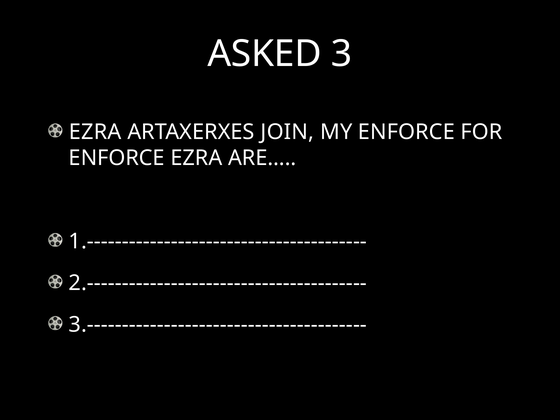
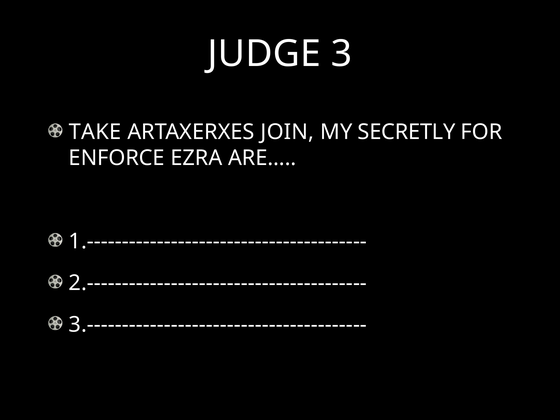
ASKED: ASKED -> JUDGE
EZRA at (95, 132): EZRA -> TAKE
MY ENFORCE: ENFORCE -> SECRETLY
